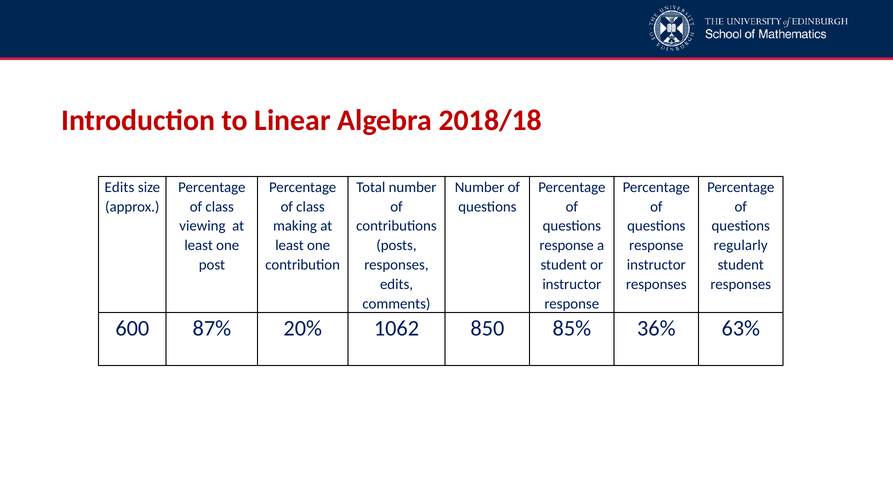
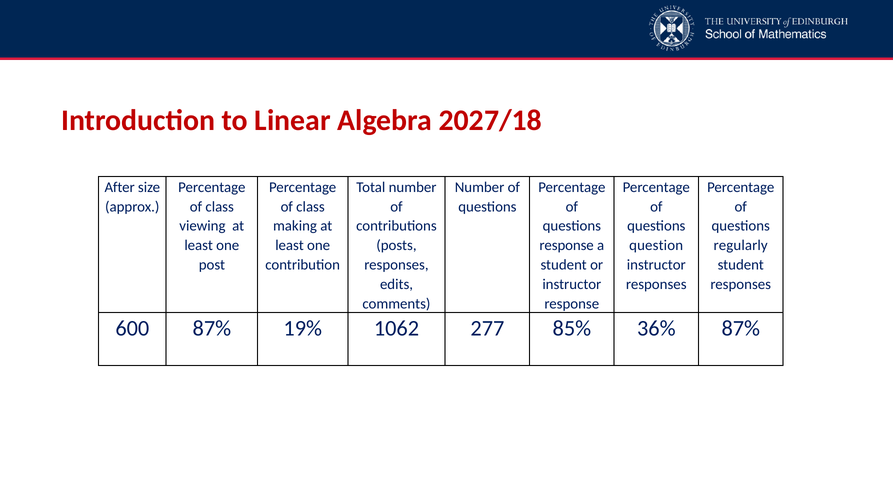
2018/18: 2018/18 -> 2027/18
Edits at (119, 187): Edits -> After
response at (656, 245): response -> question
20%: 20% -> 19%
850: 850 -> 277
36% 63%: 63% -> 87%
